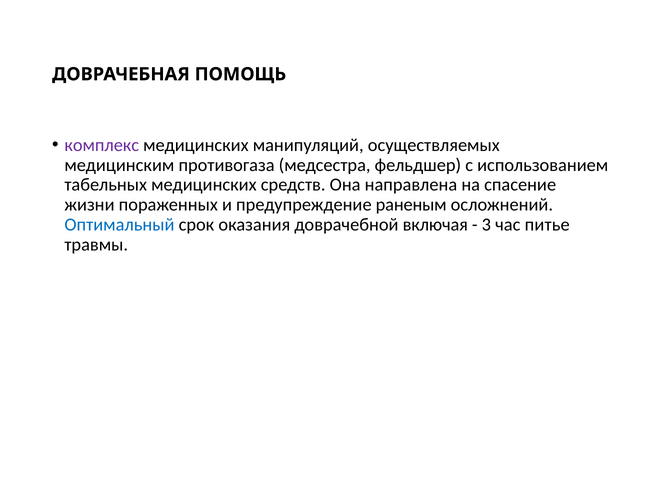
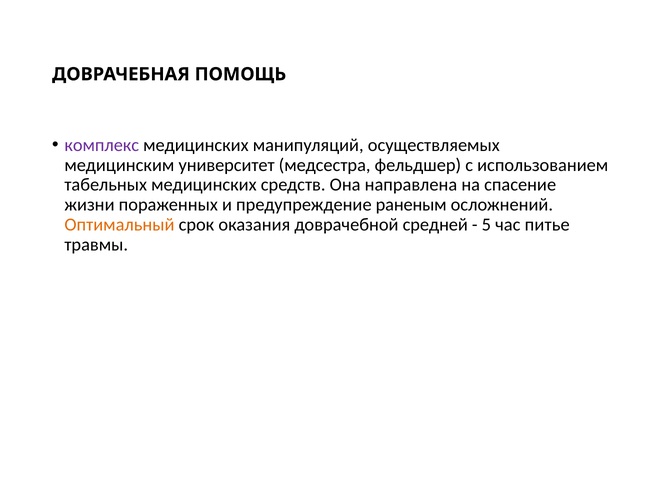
противогаза: противогаза -> университет
Оптимальный colour: blue -> orange
включая: включая -> средней
3: 3 -> 5
